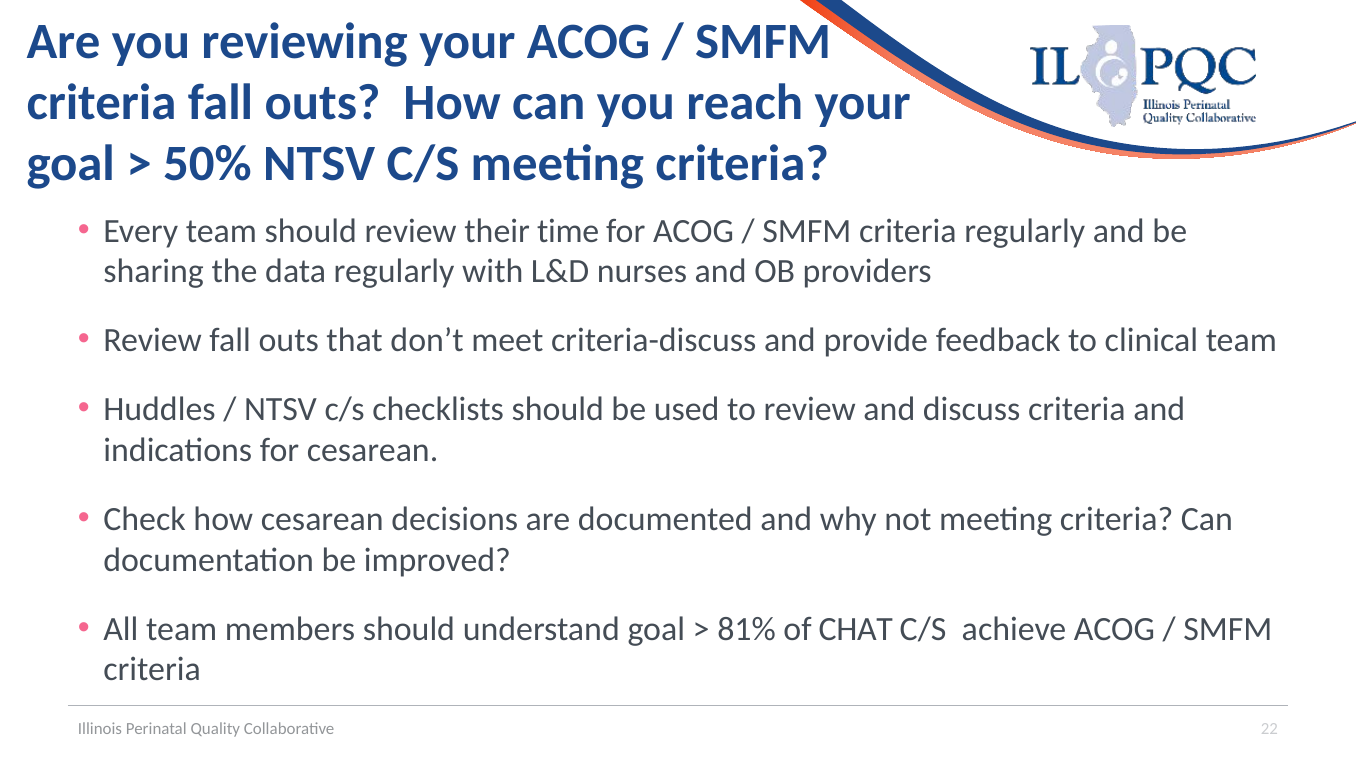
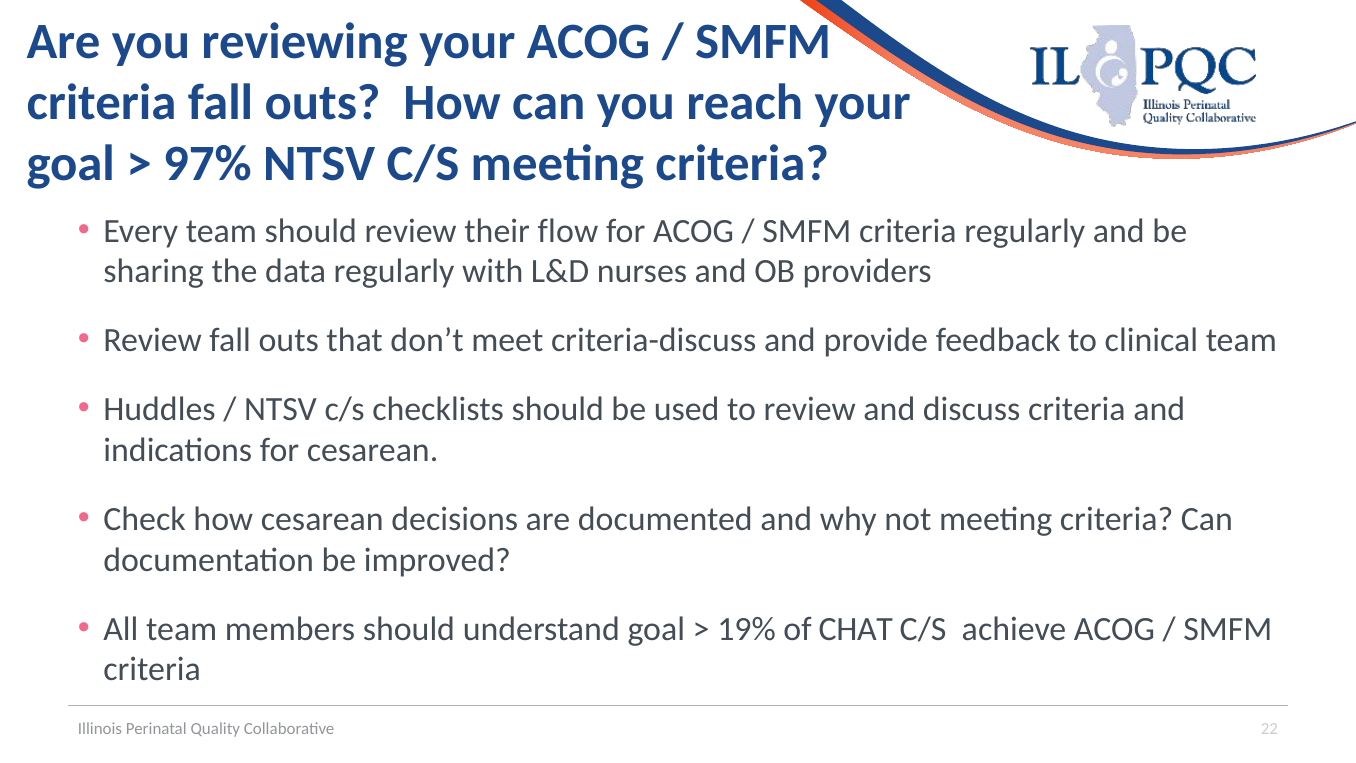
50%: 50% -> 97%
time: time -> flow
81%: 81% -> 19%
